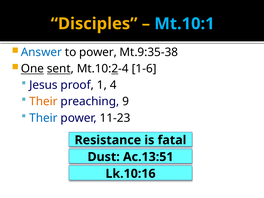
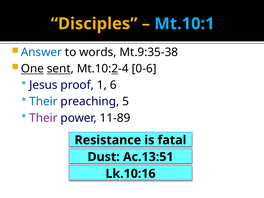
to power: power -> words
1-6: 1-6 -> 0-6
4: 4 -> 6
Their at (43, 101) colour: orange -> blue
9: 9 -> 5
Their at (43, 118) colour: blue -> purple
11-23: 11-23 -> 11-89
